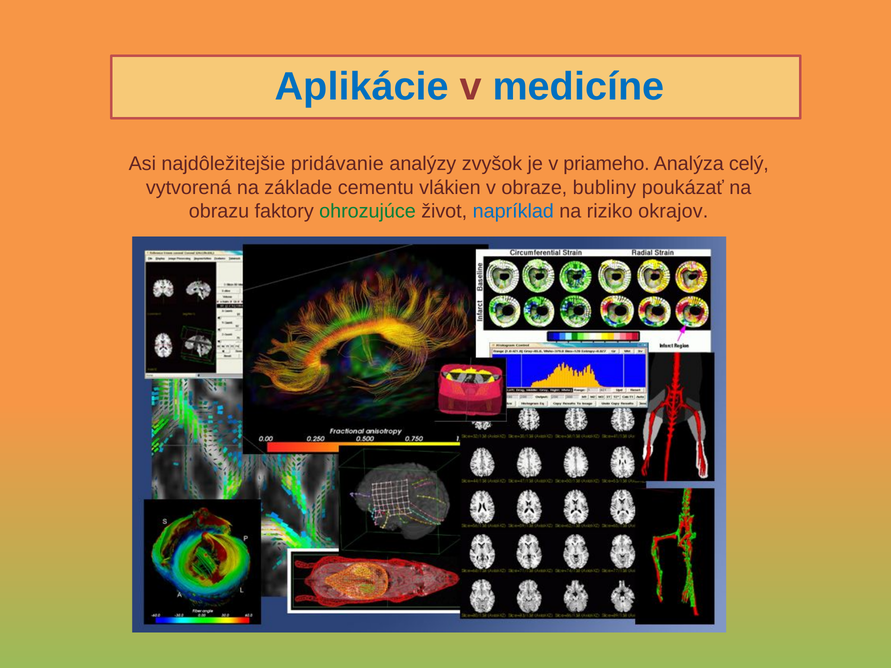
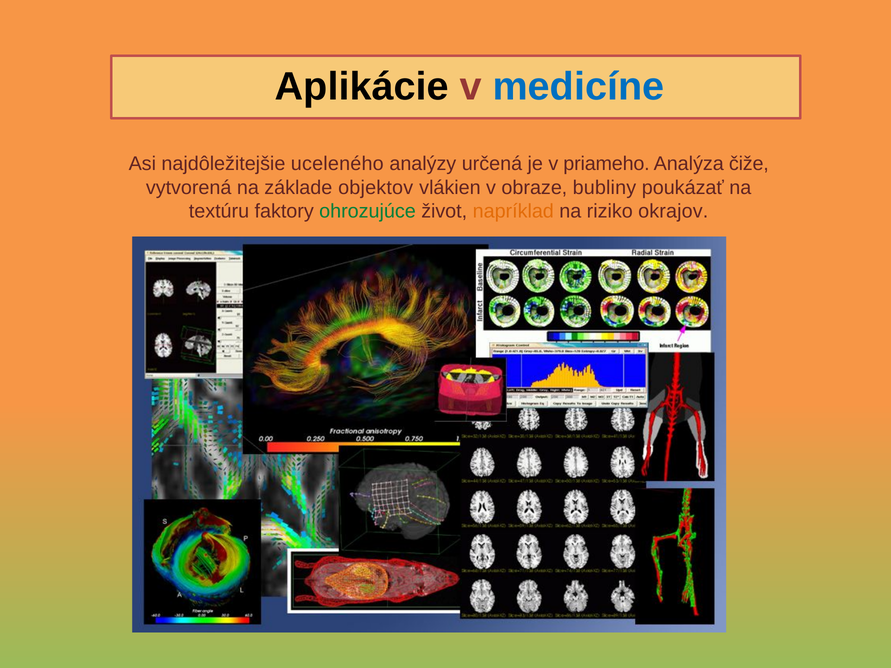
Aplikácie colour: blue -> black
pridávanie: pridávanie -> uceleného
zvyšok: zvyšok -> určená
celý: celý -> čiže
cementu: cementu -> objektov
obrazu: obrazu -> textúru
napríklad colour: blue -> orange
